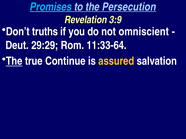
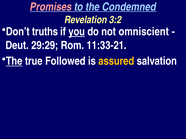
Promises colour: light blue -> pink
Persecution: Persecution -> Condemned
3:9: 3:9 -> 3:2
you underline: none -> present
11:33-64: 11:33-64 -> 11:33-21
Continue: Continue -> Followed
